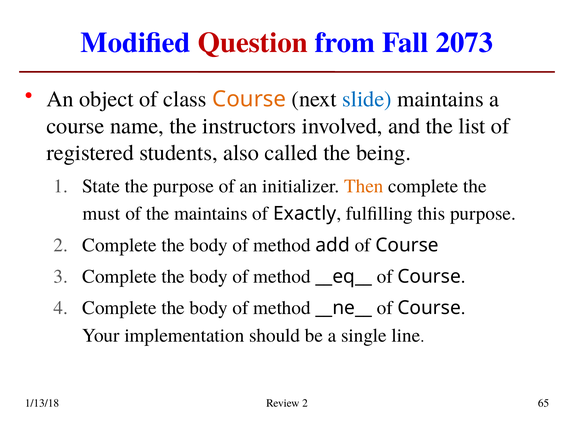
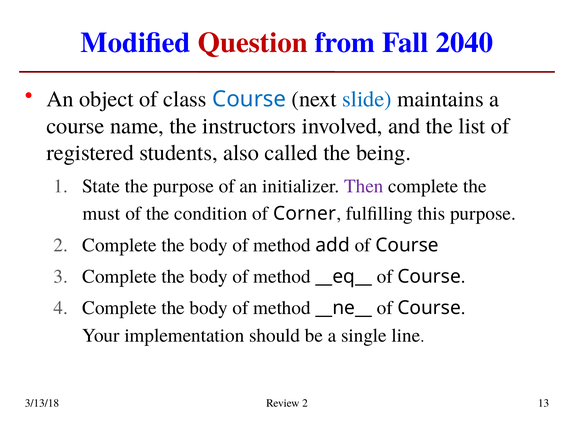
2073: 2073 -> 2040
Course at (249, 99) colour: orange -> blue
Then colour: orange -> purple
the maintains: maintains -> condition
Exactly: Exactly -> Corner
1/13/18: 1/13/18 -> 3/13/18
65: 65 -> 13
